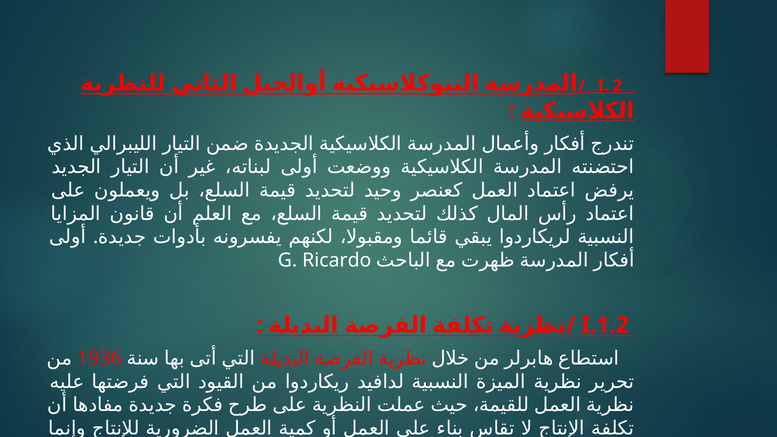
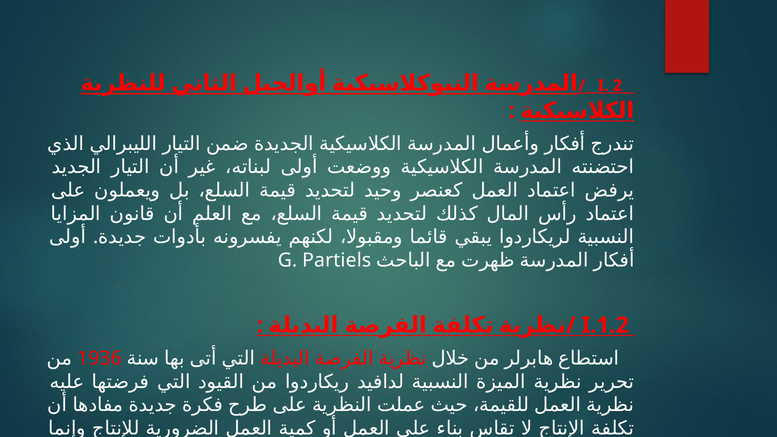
Ricardo: Ricardo -> Partiels
